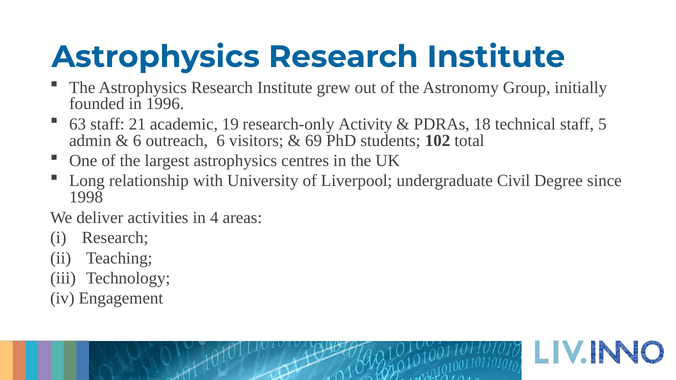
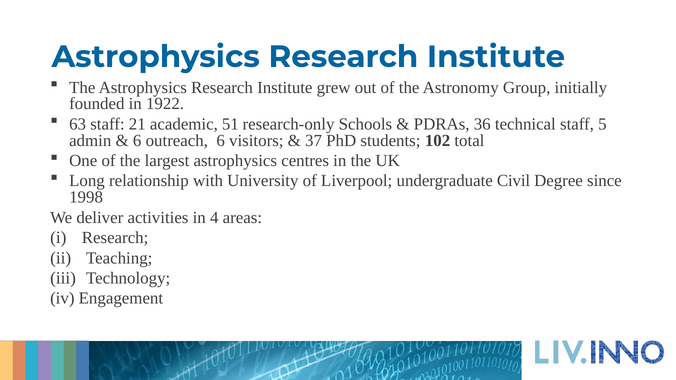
1996: 1996 -> 1922
19: 19 -> 51
Activity: Activity -> Schools
18: 18 -> 36
69: 69 -> 37
